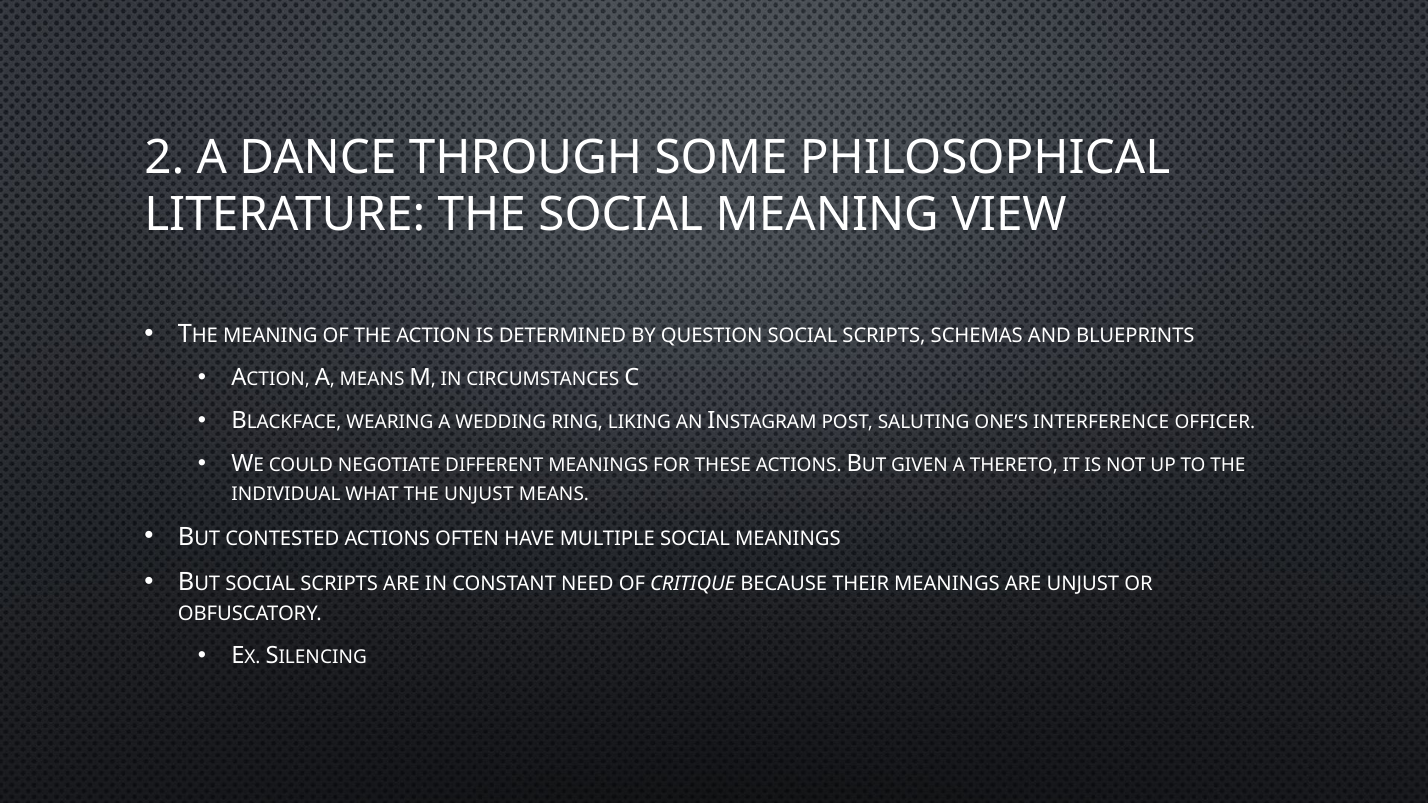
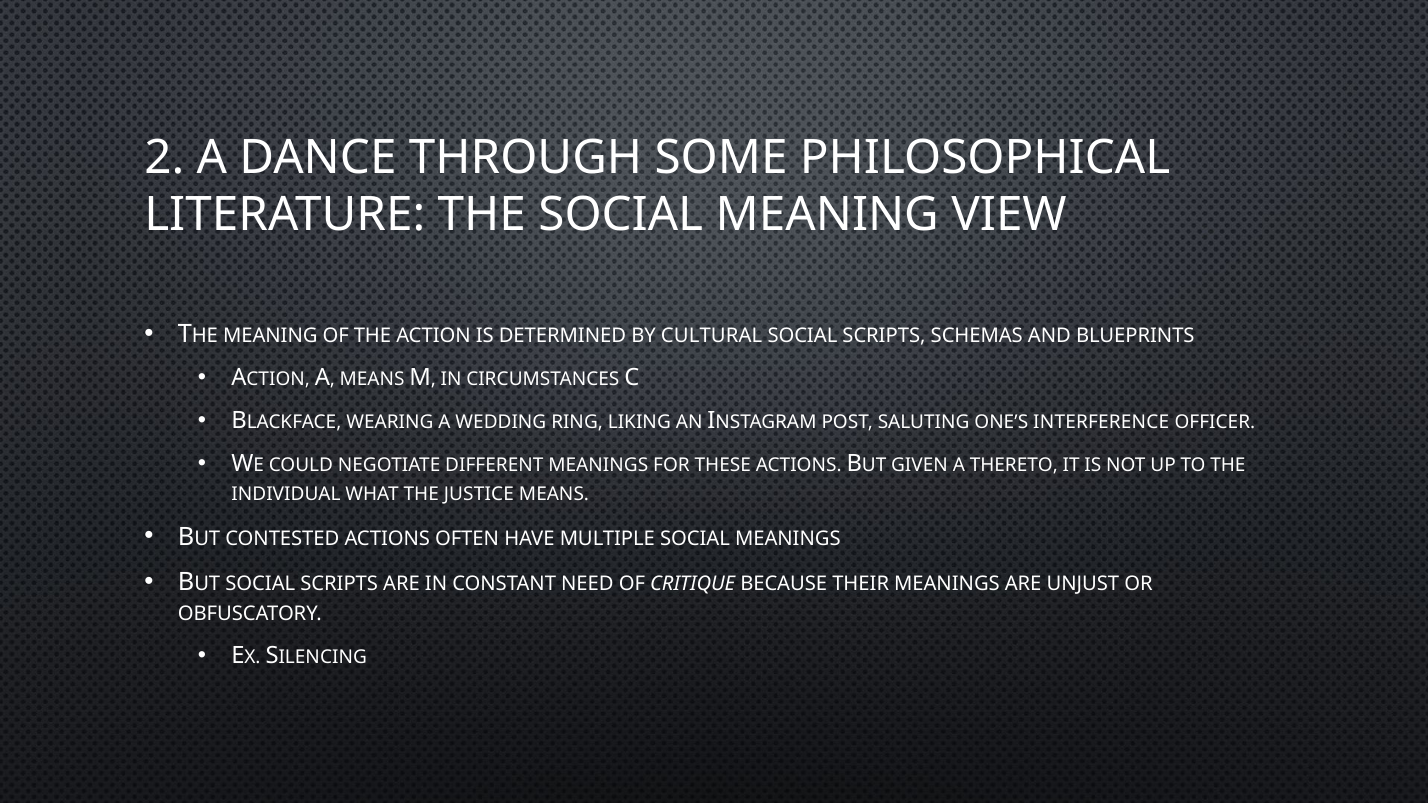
QUESTION: QUESTION -> CULTURAL
THE UNJUST: UNJUST -> JUSTICE
